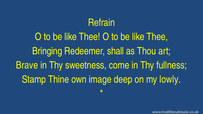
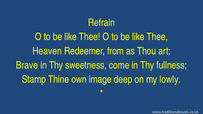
Bringing: Bringing -> Heaven
shall: shall -> from
